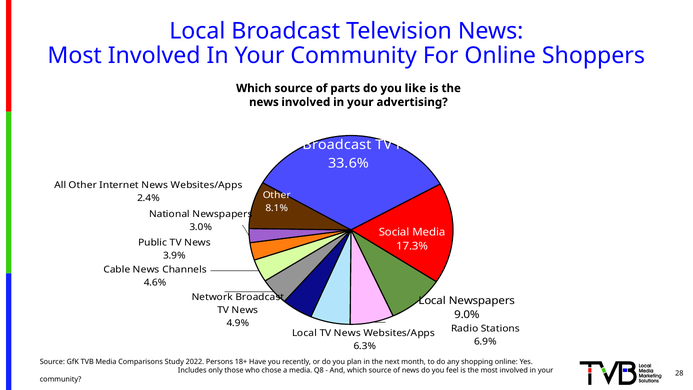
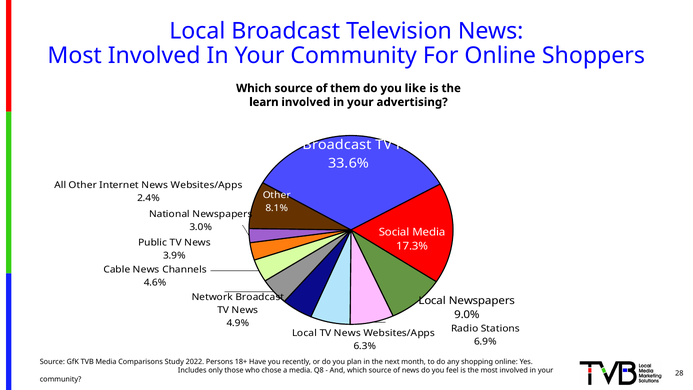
parts: parts -> them
news at (264, 102): news -> learn
